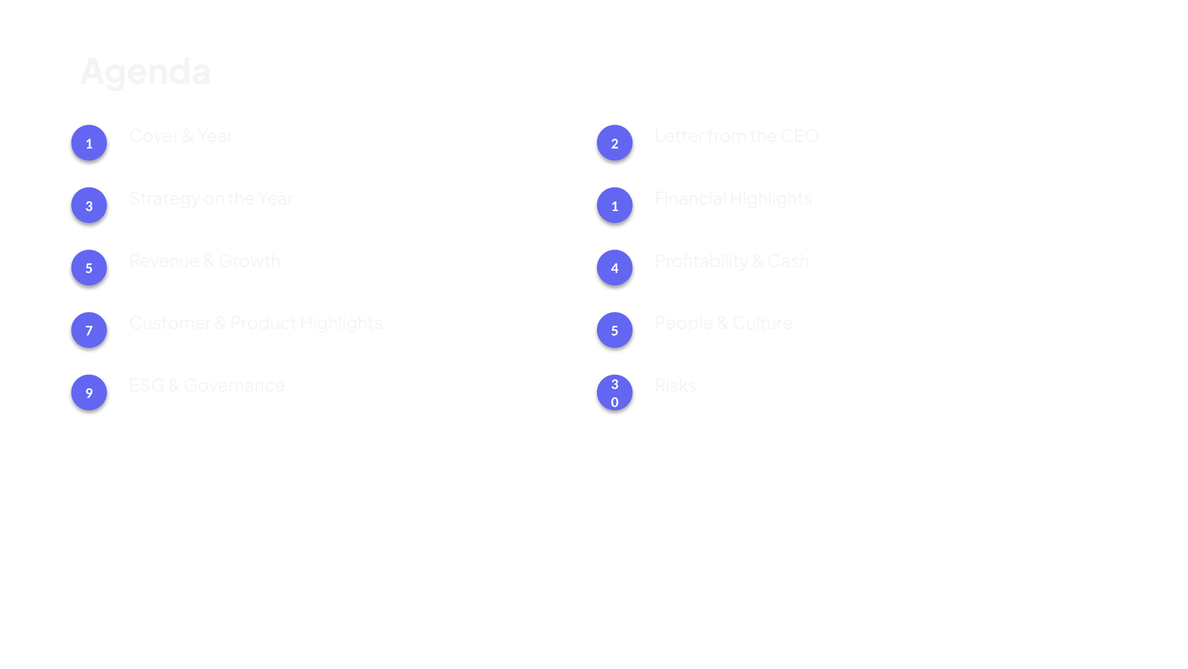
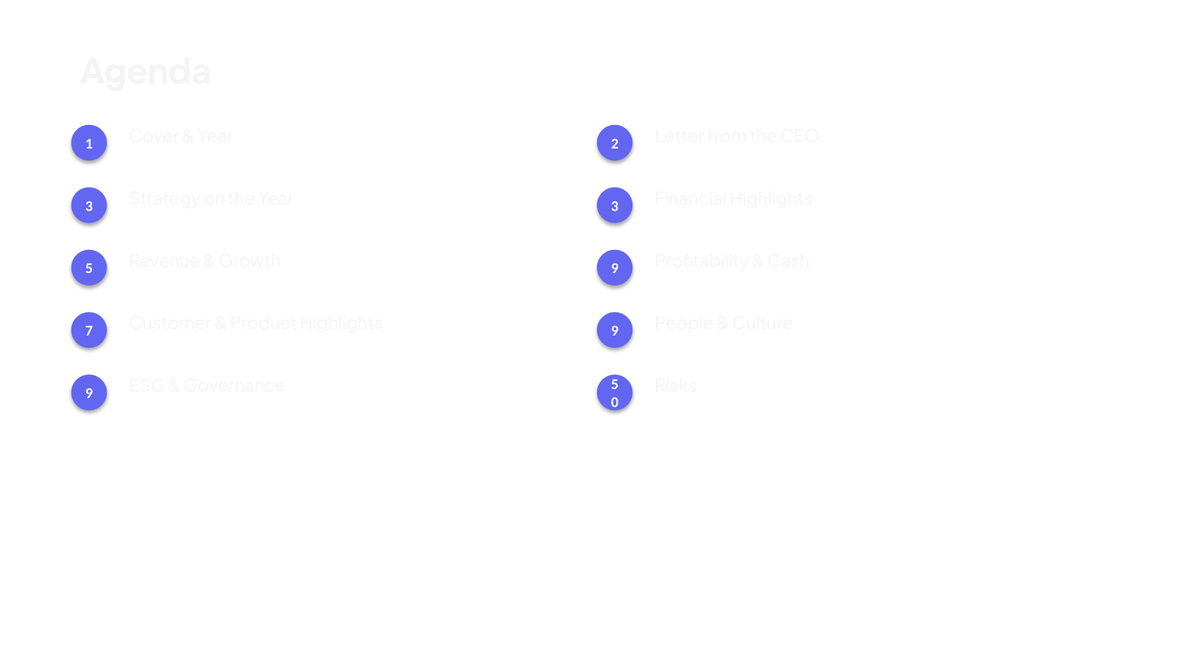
Year 1: 1 -> 3
Growth 4: 4 -> 9
Product Highlights 5: 5 -> 9
Governance 3: 3 -> 5
